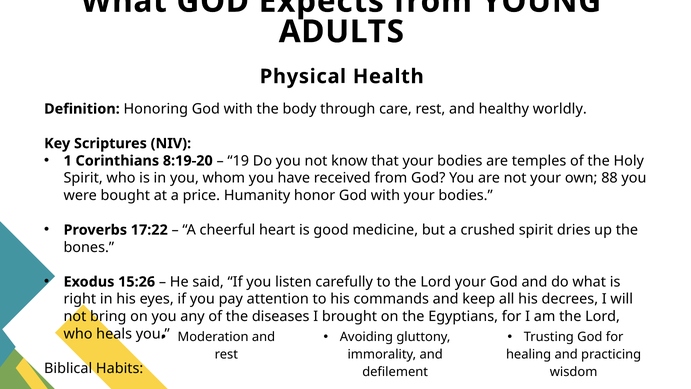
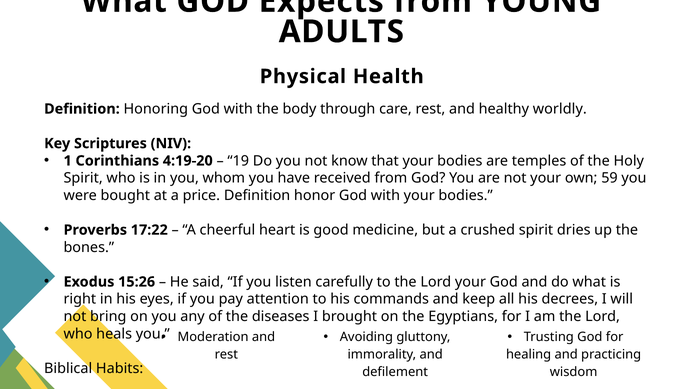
8:19-20: 8:19-20 -> 4:19-20
88: 88 -> 59
price Humanity: Humanity -> Definition
